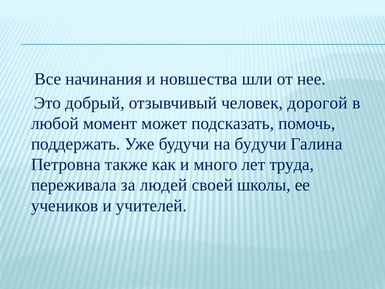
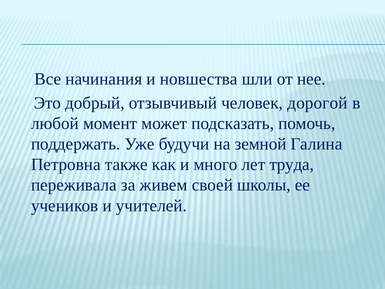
на будучи: будучи -> земной
людей: людей -> живем
